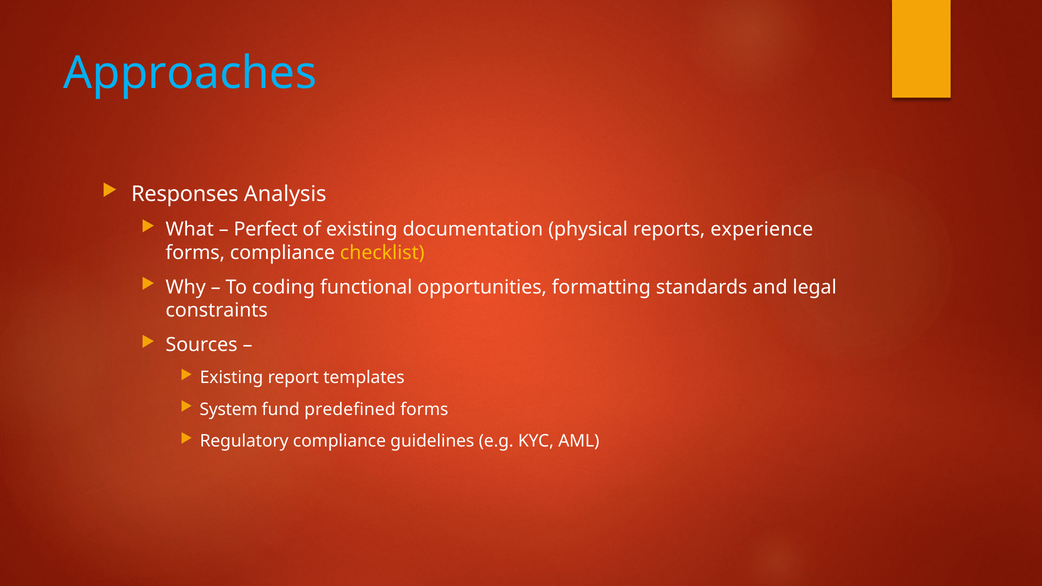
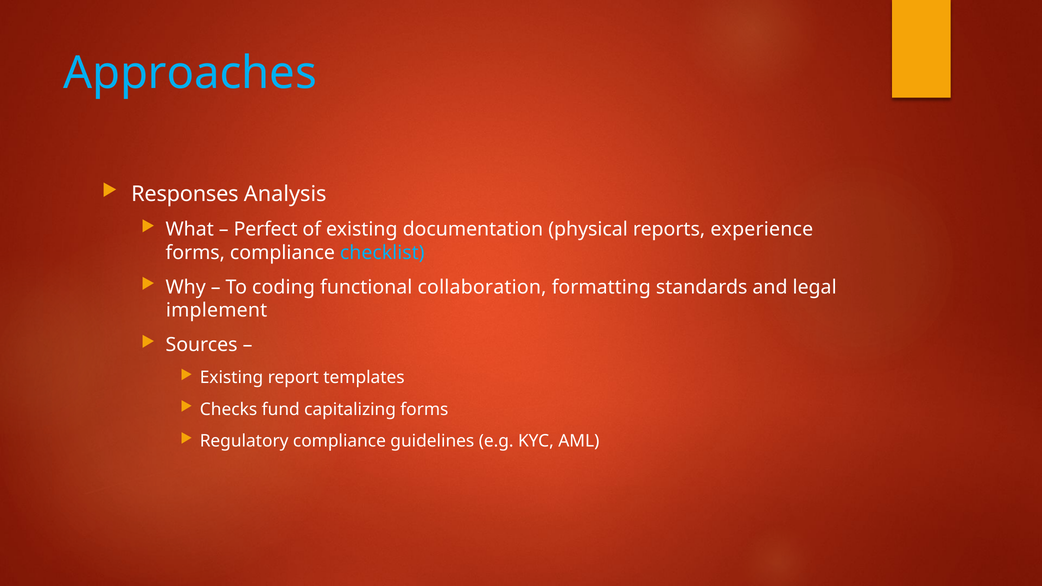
checklist colour: yellow -> light blue
opportunities: opportunities -> collaboration
constraints: constraints -> implement
System: System -> Checks
predefined: predefined -> capitalizing
